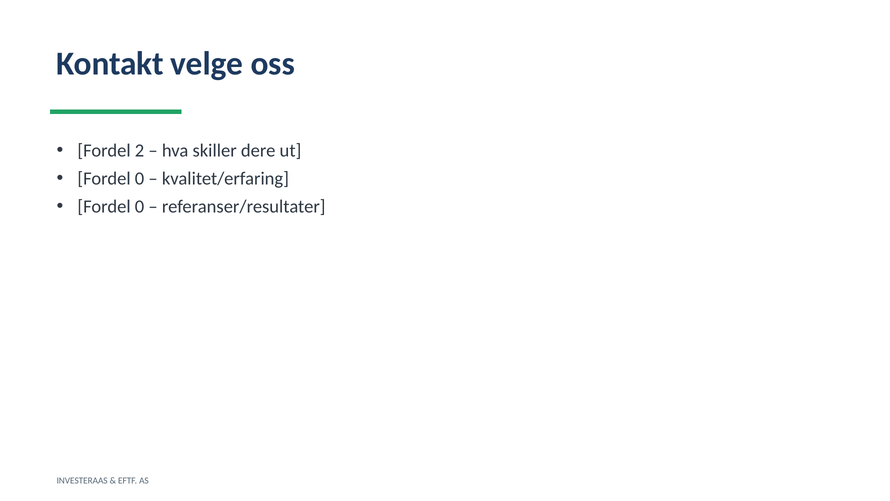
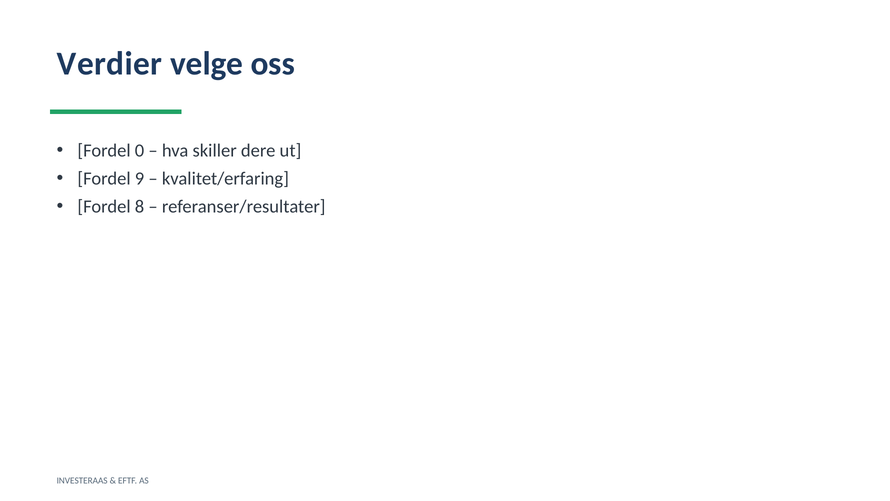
Kontakt: Kontakt -> Verdier
2: 2 -> 0
0 at (140, 179): 0 -> 9
0 at (140, 206): 0 -> 8
